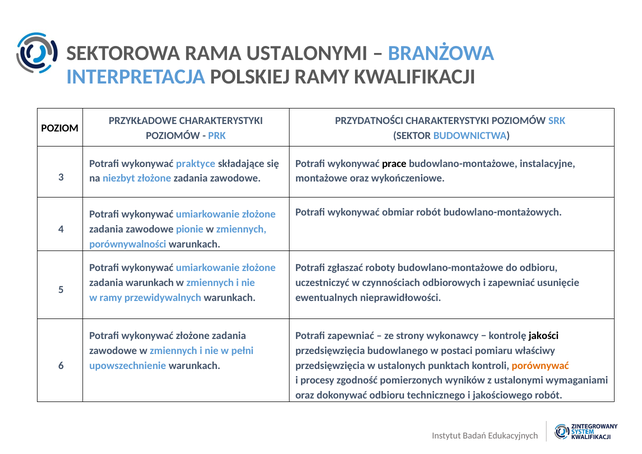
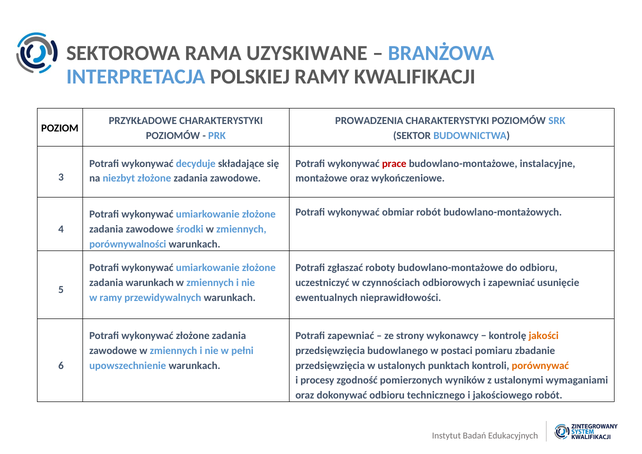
RAMA USTALONYMI: USTALONYMI -> UZYSKIWANE
PRZYDATNOŚCI: PRZYDATNOŚCI -> PROWADZENIA
praktyce: praktyce -> decyduje
prace colour: black -> red
pionie: pionie -> środki
jakości colour: black -> orange
właściwy: właściwy -> zbadanie
